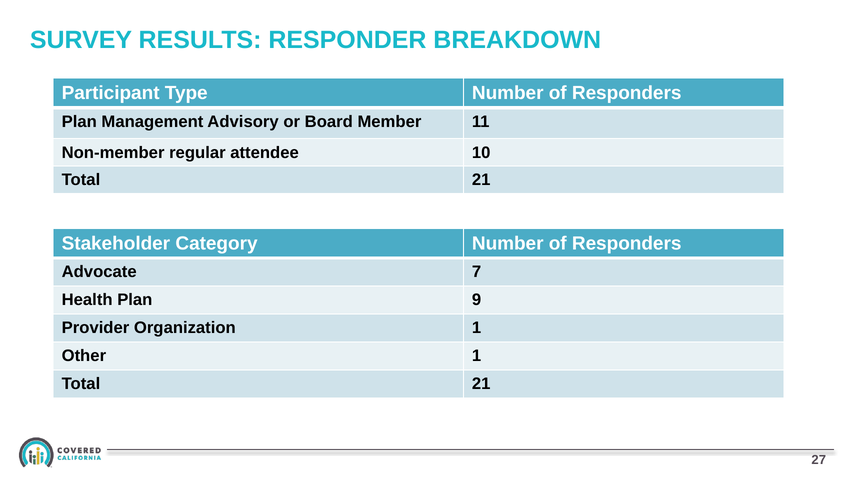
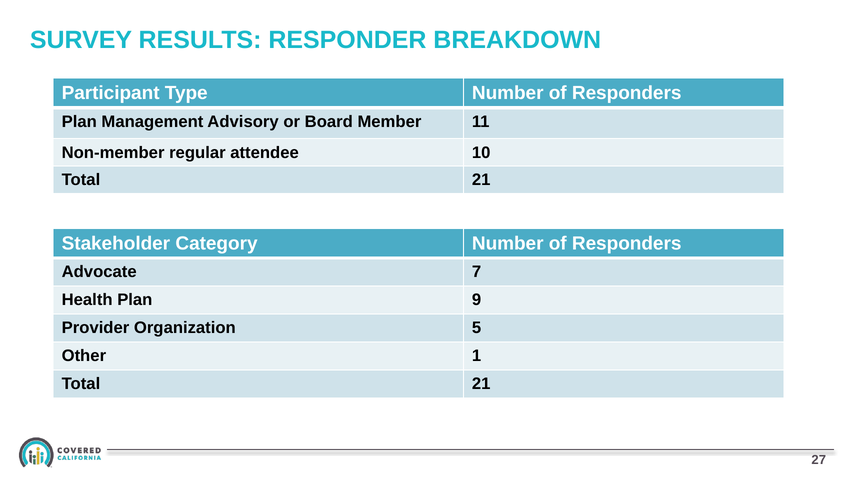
Organization 1: 1 -> 5
